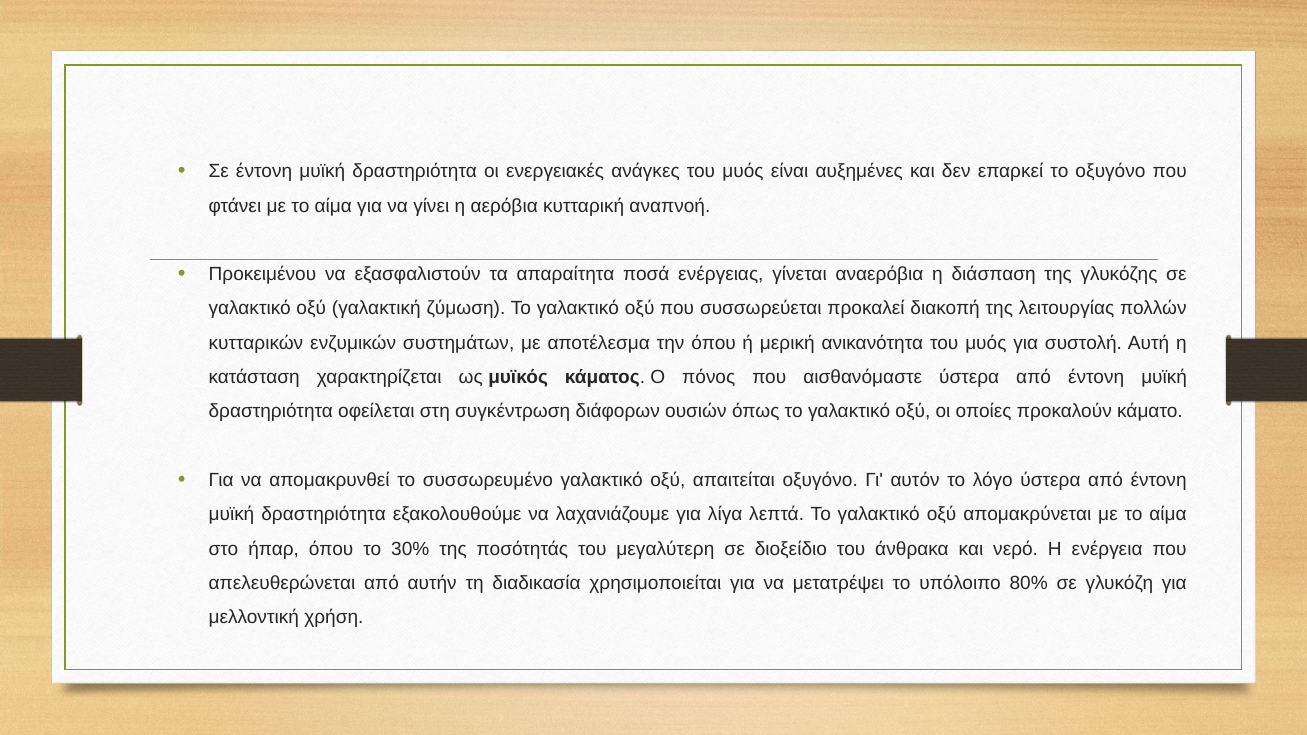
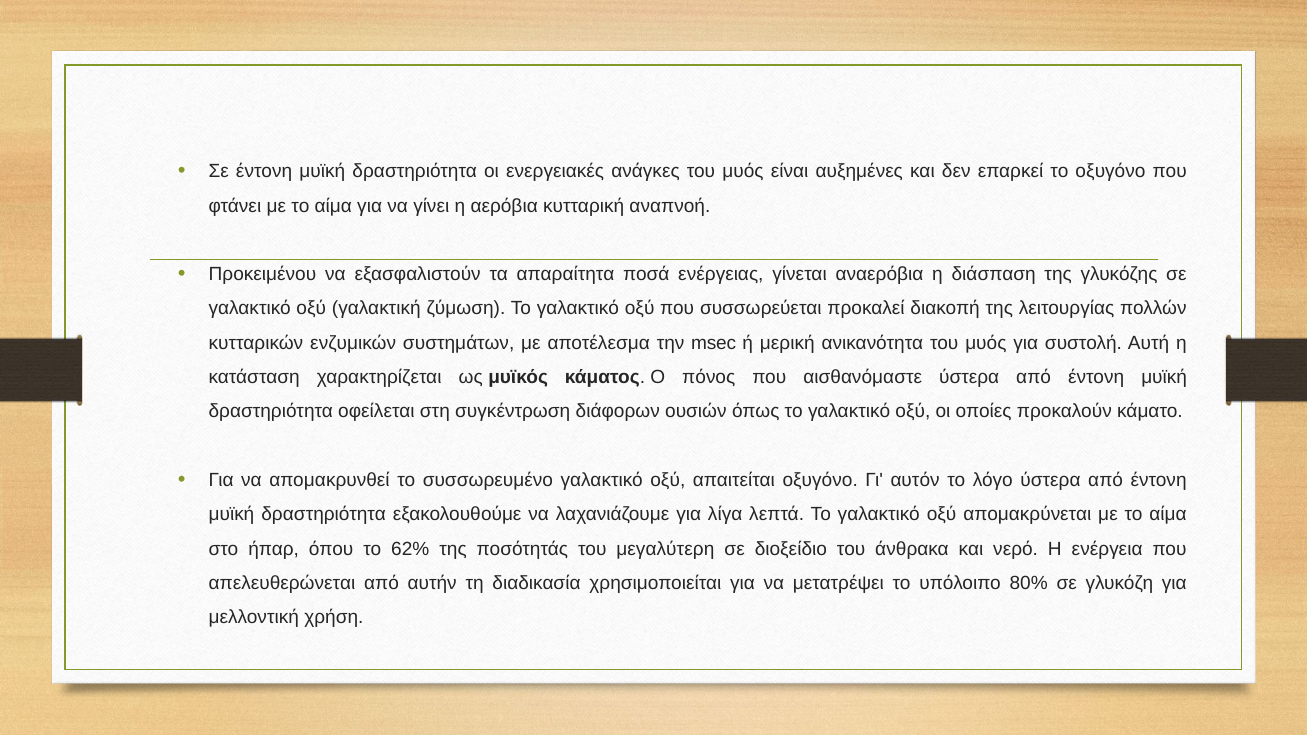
την όπου: όπου -> msec
30%: 30% -> 62%
